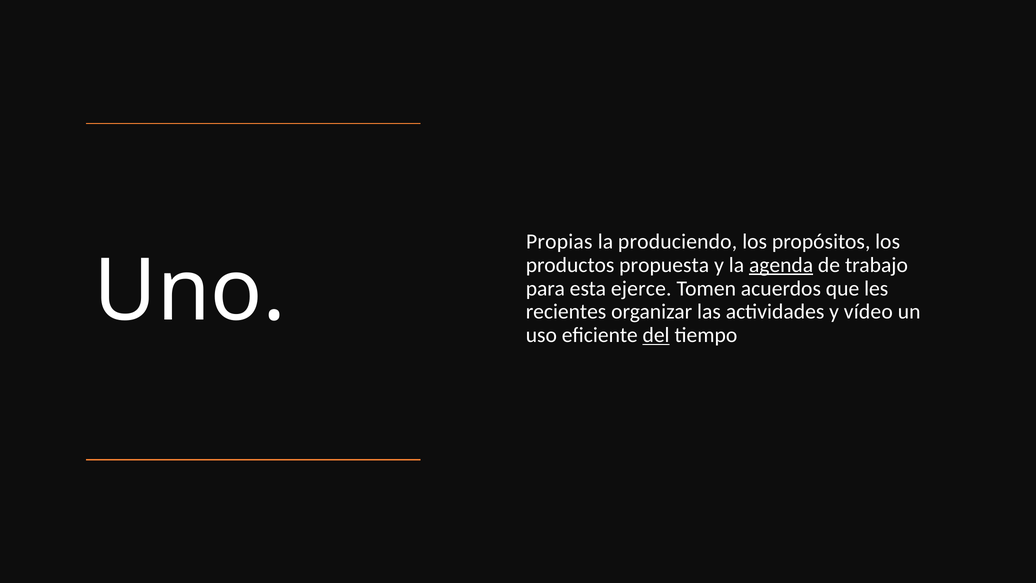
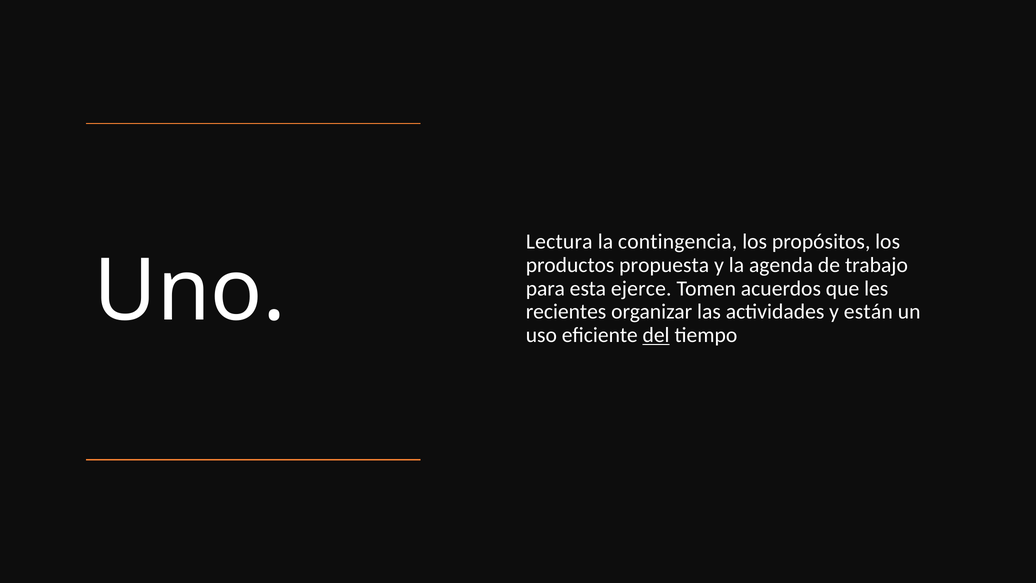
Propias: Propias -> Lectura
produciendo: produciendo -> contingencia
agenda underline: present -> none
vídeo: vídeo -> están
